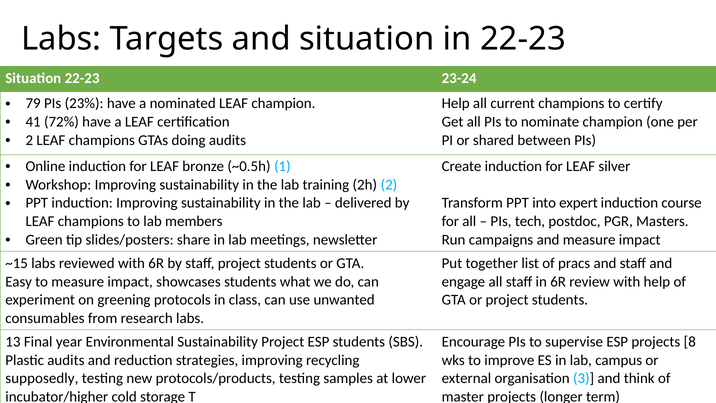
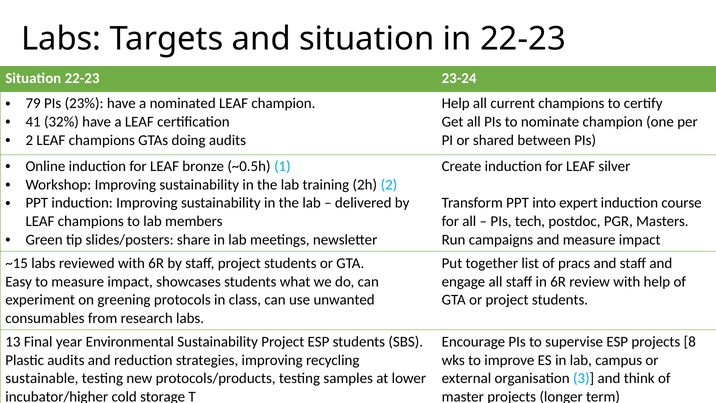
72%: 72% -> 32%
supposedly: supposedly -> sustainable
